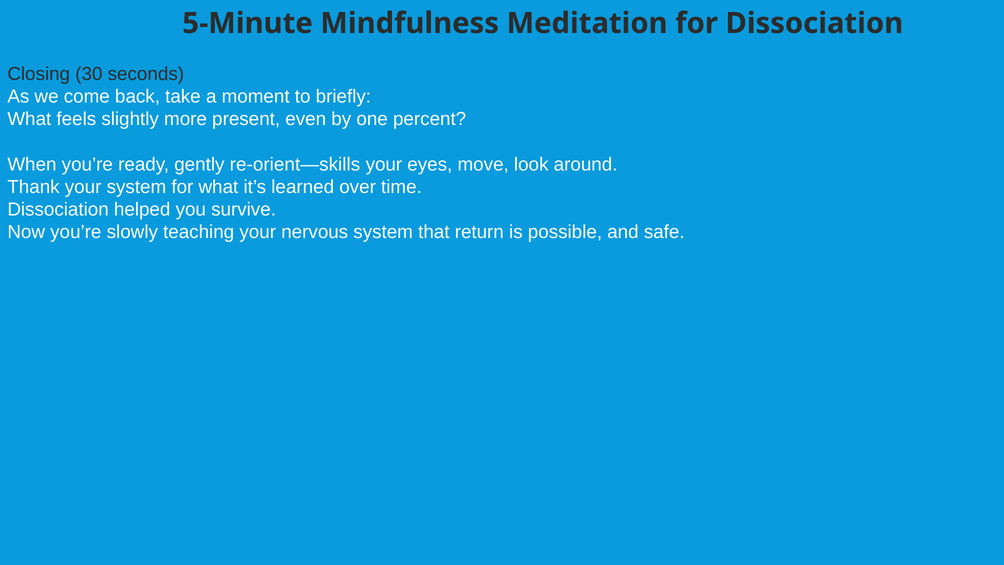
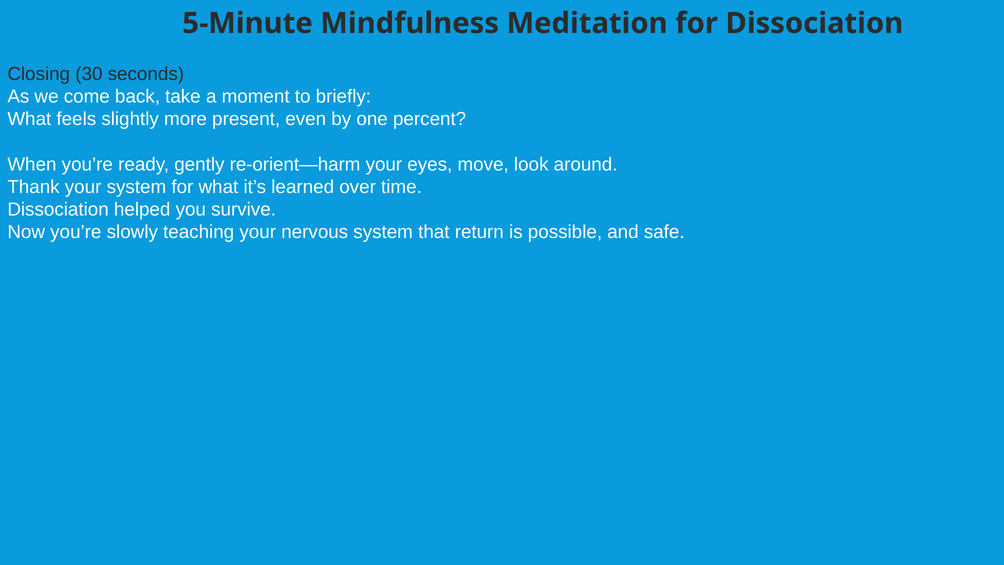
re-orient—skills: re-orient—skills -> re-orient—harm
